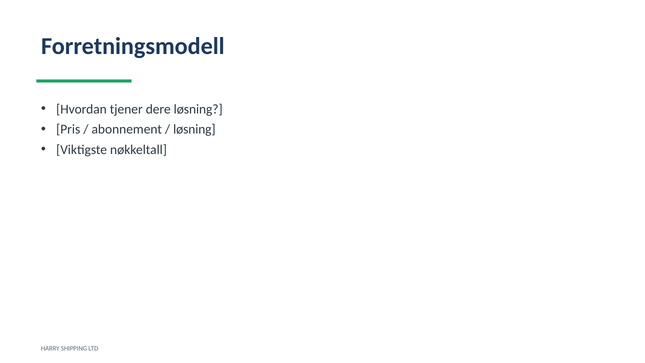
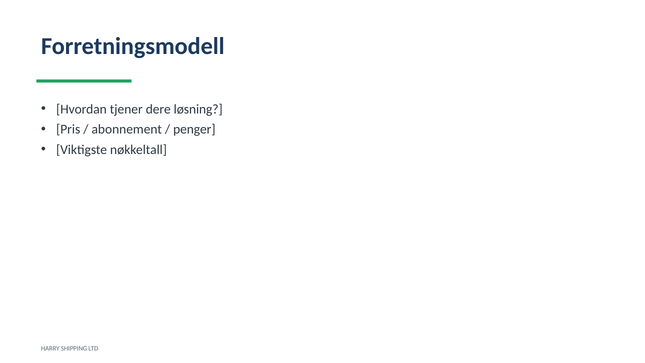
løsning at (194, 129): løsning -> penger
